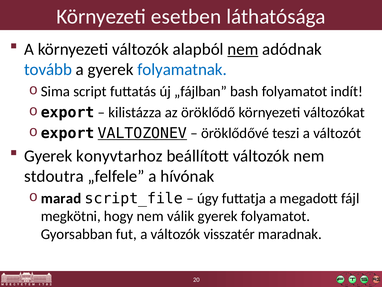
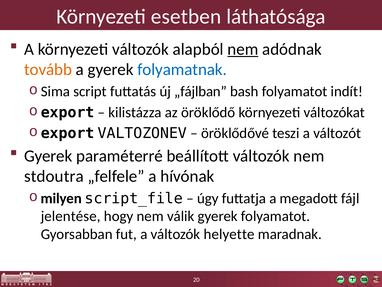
tovább colour: blue -> orange
VALTOZONEV underline: present -> none
konyvtarhoz: konyvtarhoz -> paraméterré
marad: marad -> milyen
megkötni: megkötni -> jelentése
visszatér: visszatér -> helyette
